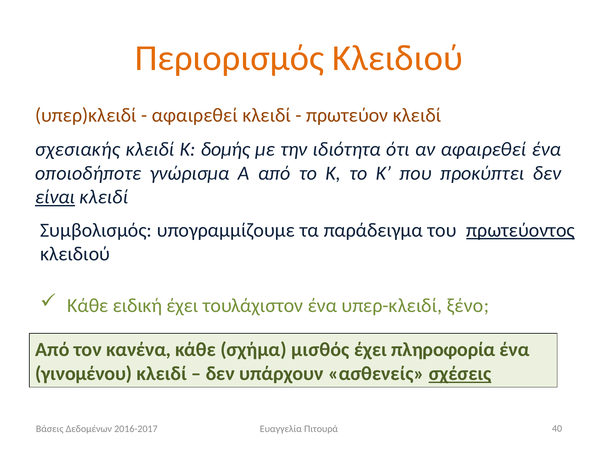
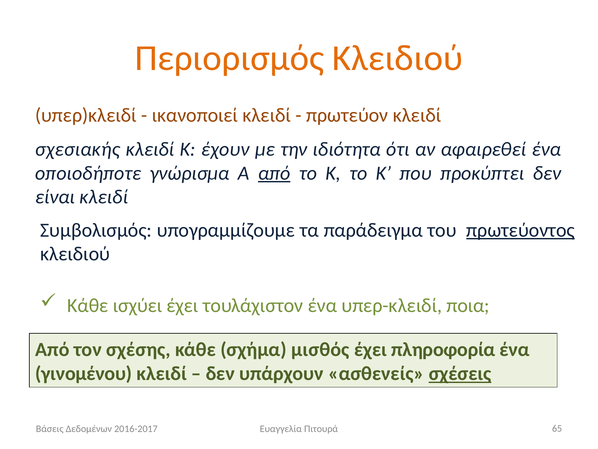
αφαιρεθεί at (195, 115): αφαιρεθεί -> ικανοποιεί
δομής: δομής -> έχουν
από at (274, 173) underline: none -> present
είναι underline: present -> none
ειδική: ειδική -> ισχύει
ξένο: ξένο -> ποια
κανένα: κανένα -> σχέσης
40: 40 -> 65
